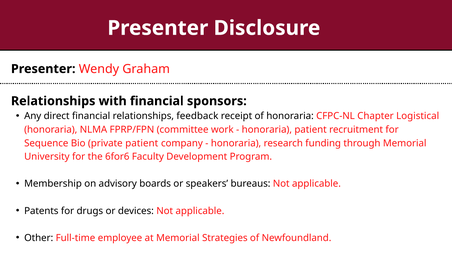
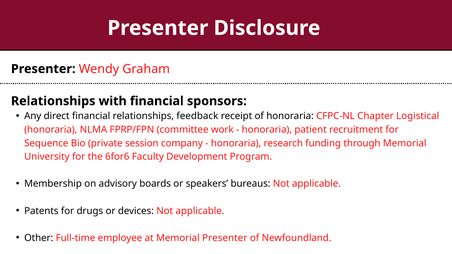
private patient: patient -> session
Memorial Strategies: Strategies -> Presenter
